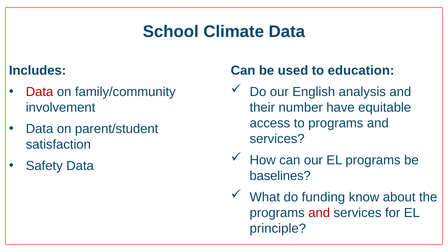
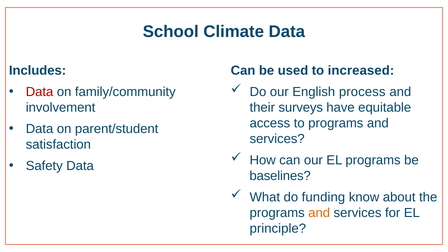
education: education -> increased
analysis: analysis -> process
number: number -> surveys
and at (319, 213) colour: red -> orange
